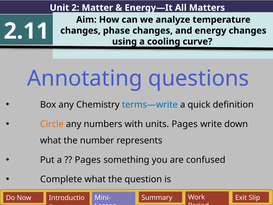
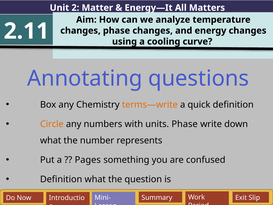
terms—write colour: blue -> orange
units Pages: Pages -> Phase
Complete at (61, 179): Complete -> Definition
